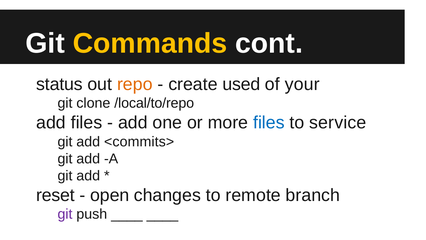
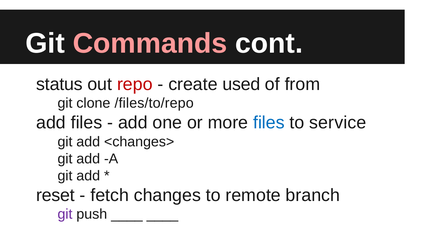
Commands colour: yellow -> pink
repo colour: orange -> red
your: your -> from
/local/to/repo: /local/to/repo -> /files/to/repo
<commits>: <commits> -> <changes>
open: open -> fetch
